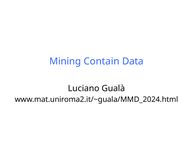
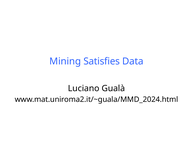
Contain: Contain -> Satisfies
